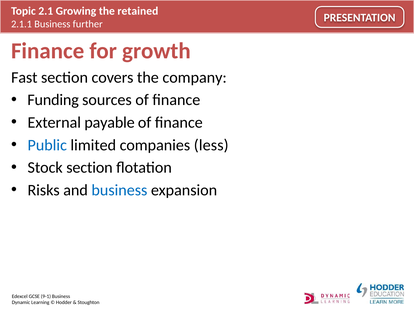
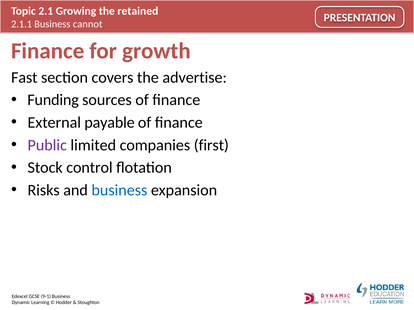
further: further -> cannot
company: company -> advertise
Public colour: blue -> purple
less: less -> first
Stock section: section -> control
